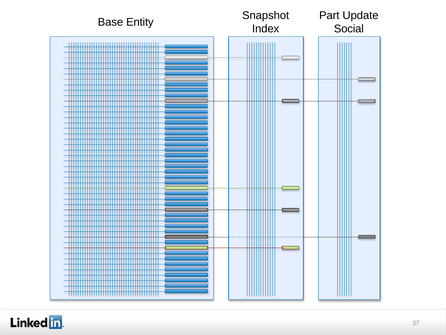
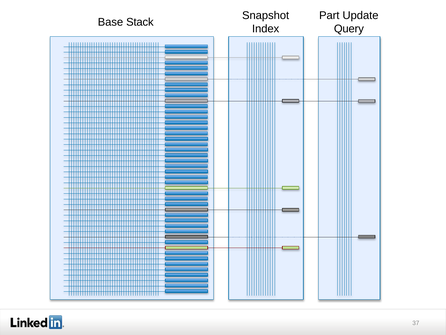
Entity: Entity -> Stack
Social: Social -> Query
